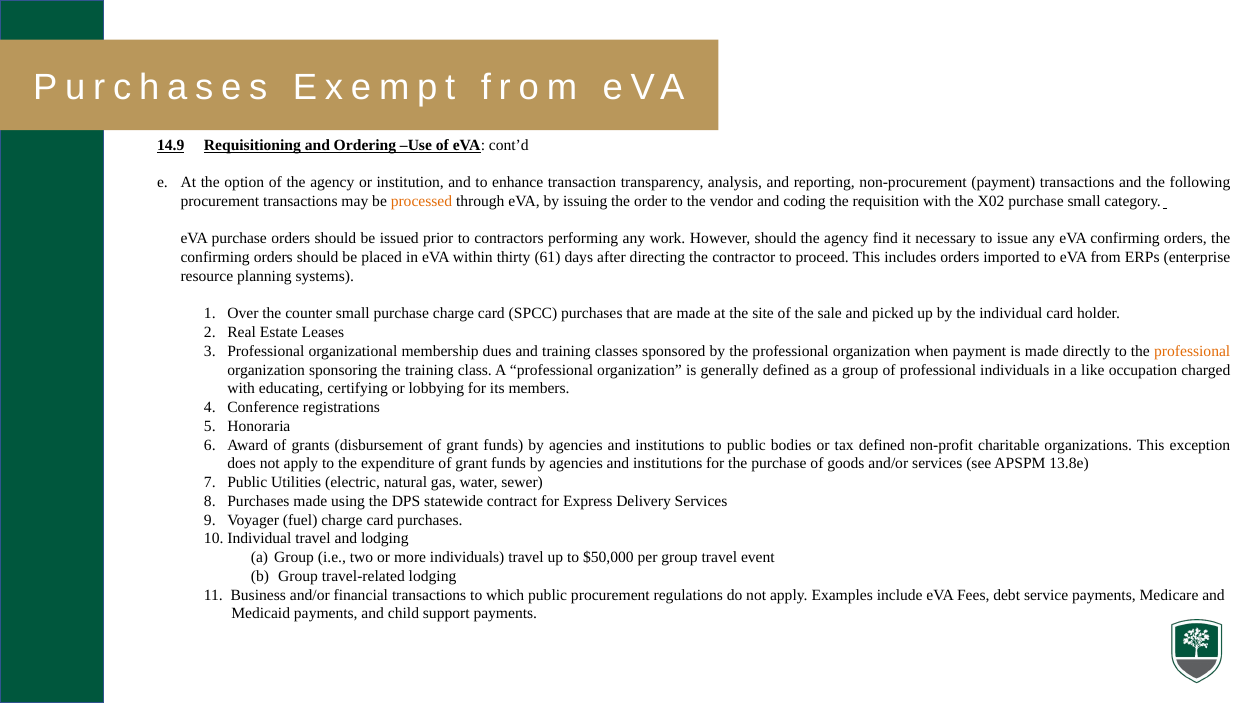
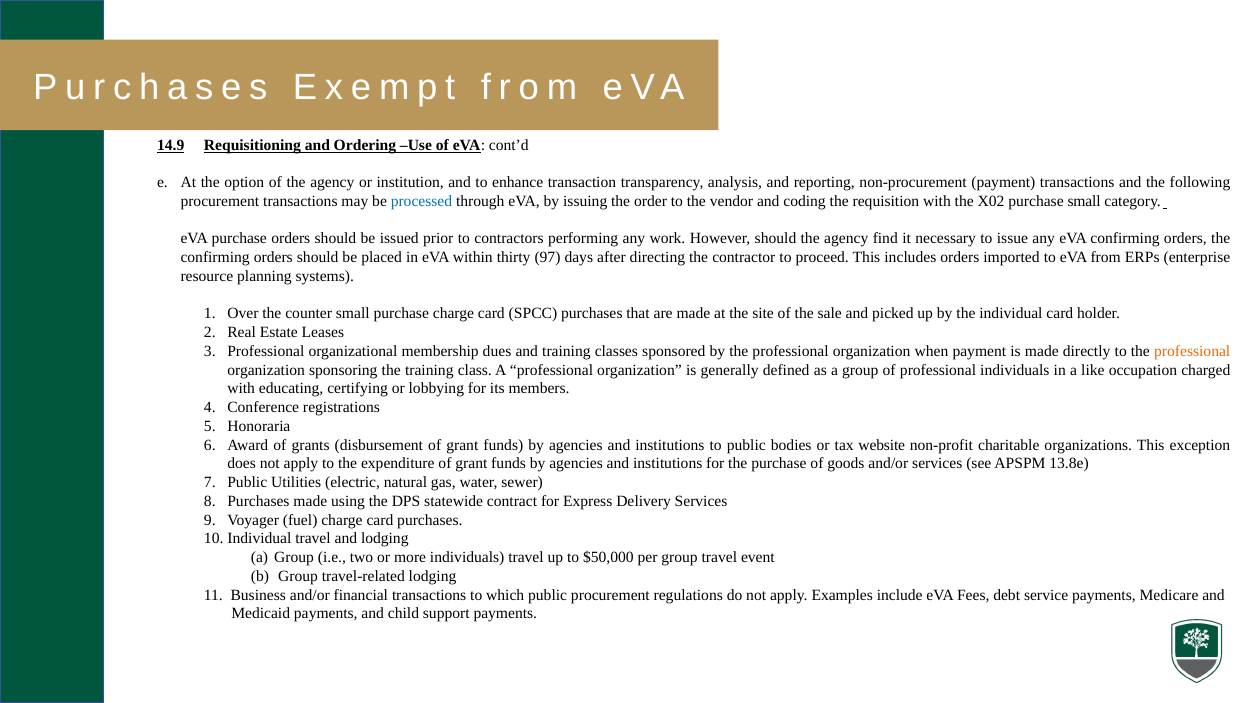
processed colour: orange -> blue
61: 61 -> 97
tax defined: defined -> website
